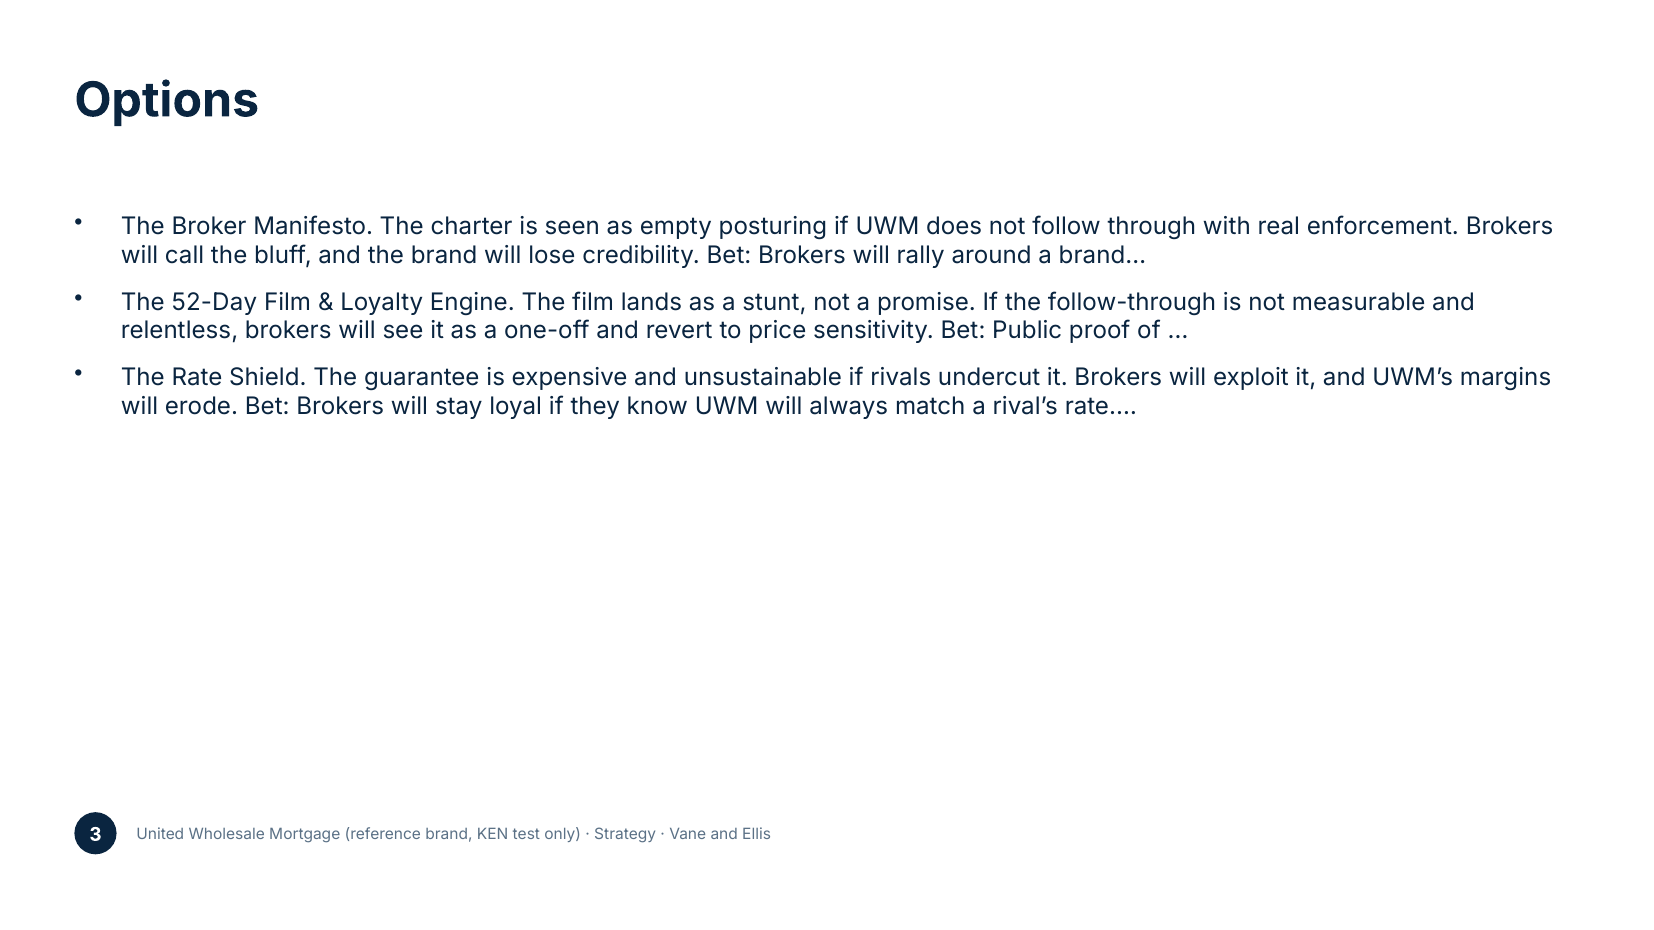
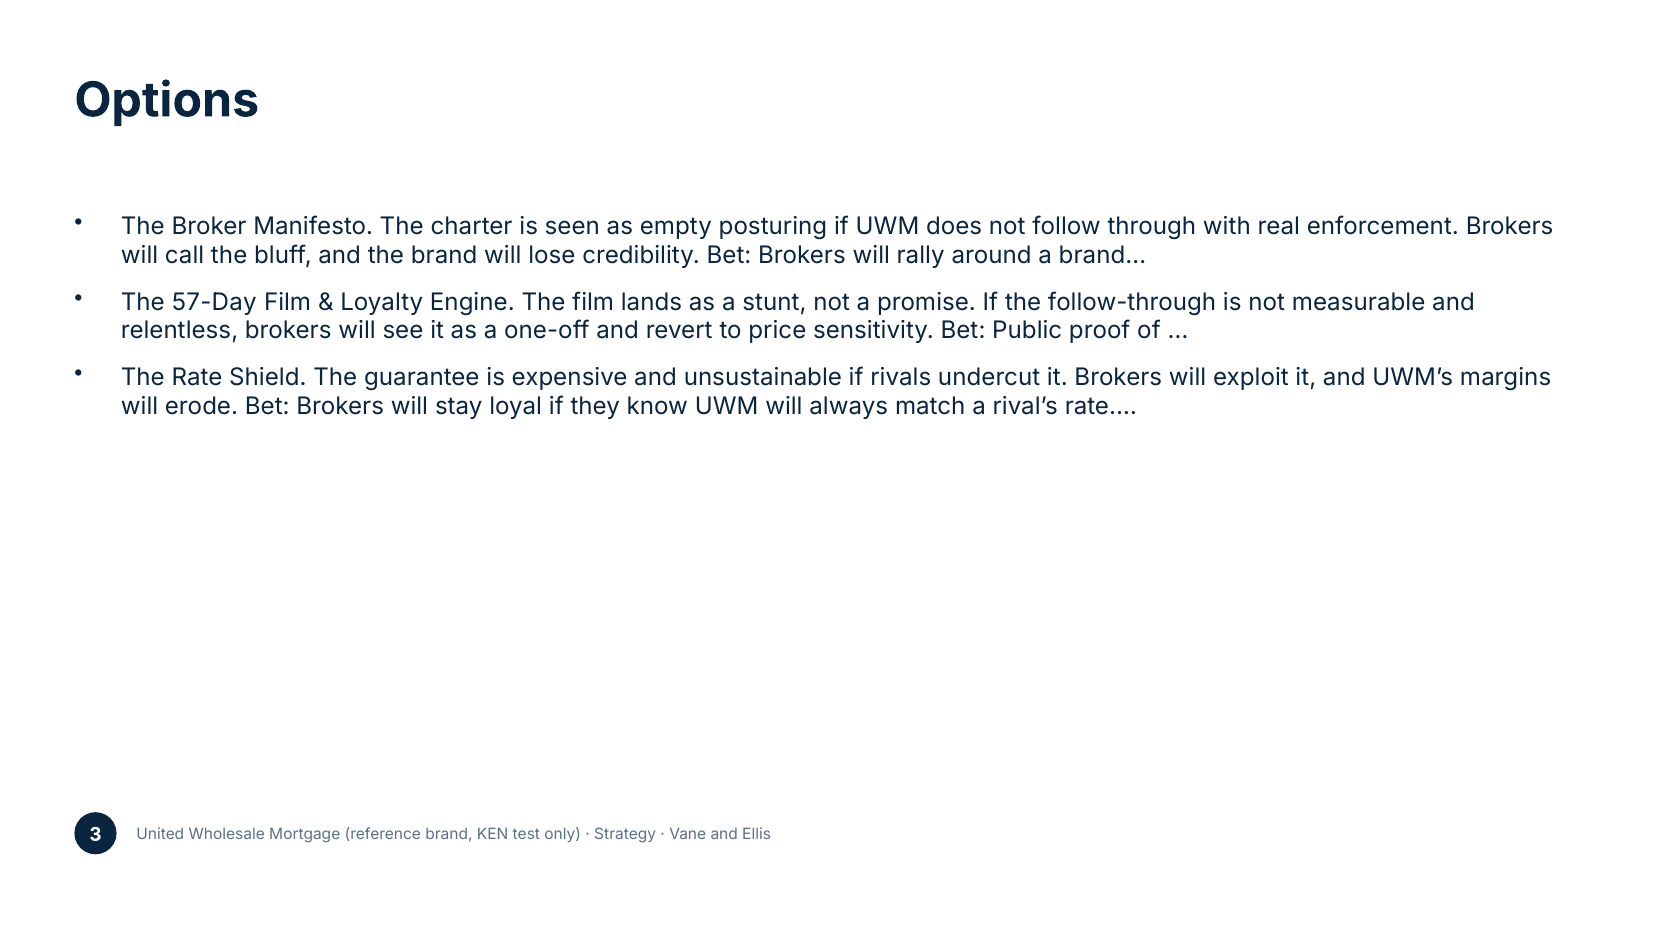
52-Day: 52-Day -> 57-Day
